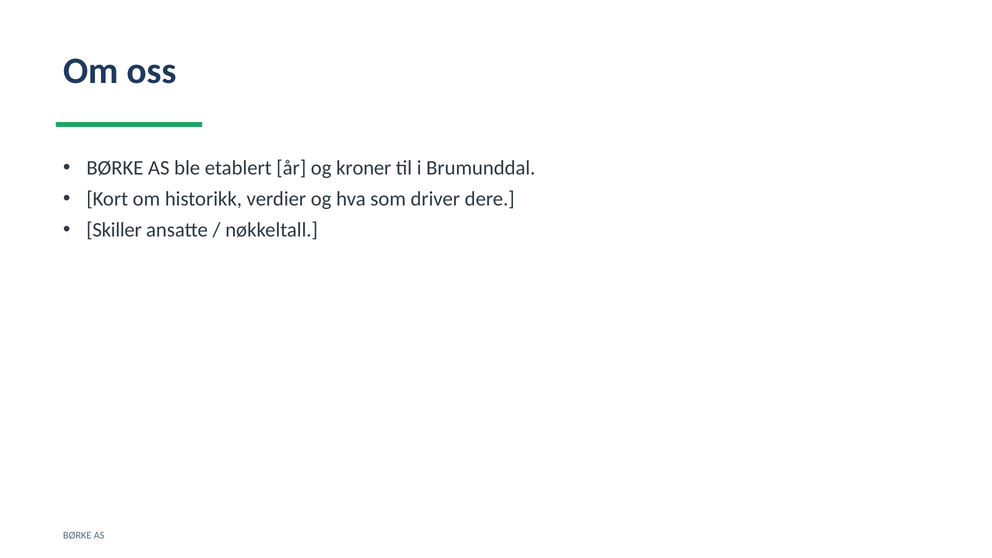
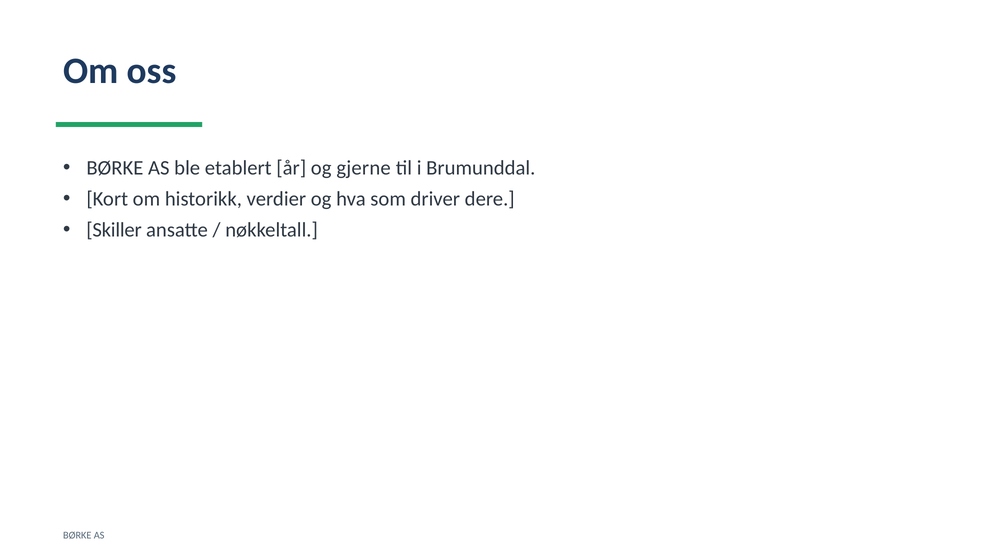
kroner: kroner -> gjerne
